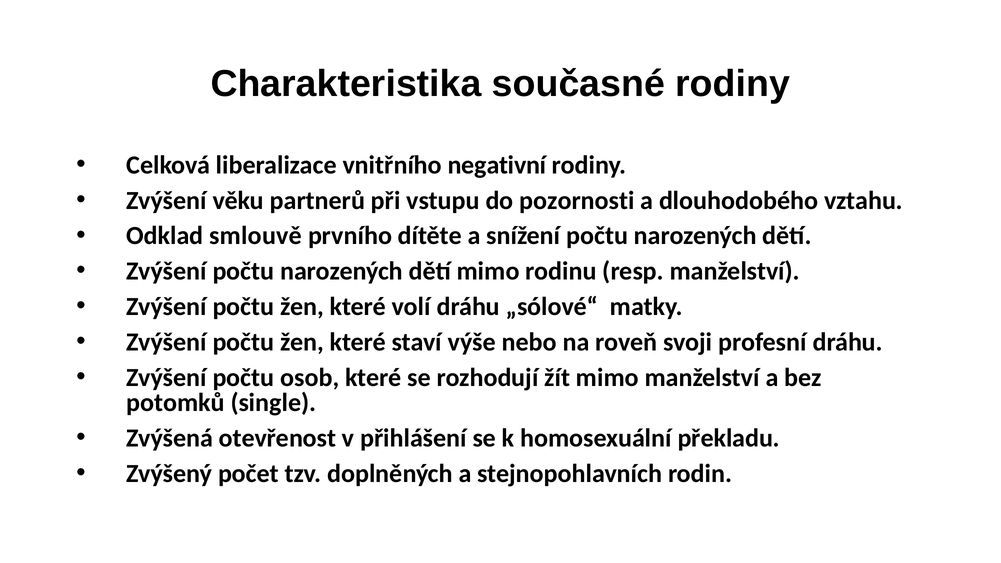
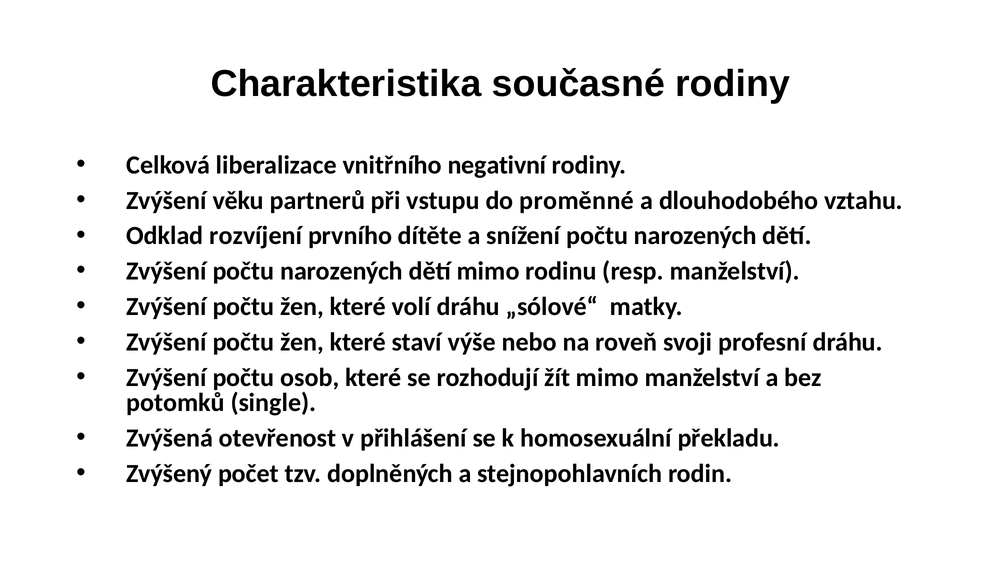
pozornosti: pozornosti -> proměnné
smlouvě: smlouvě -> rozvíjení
